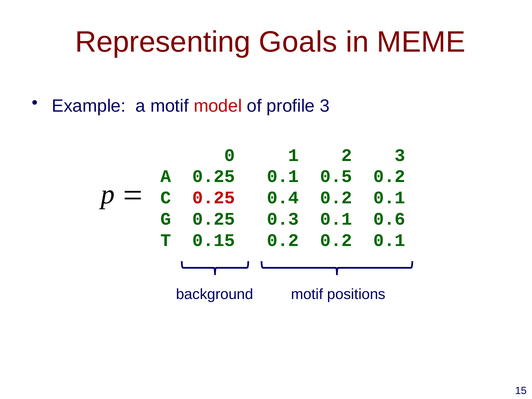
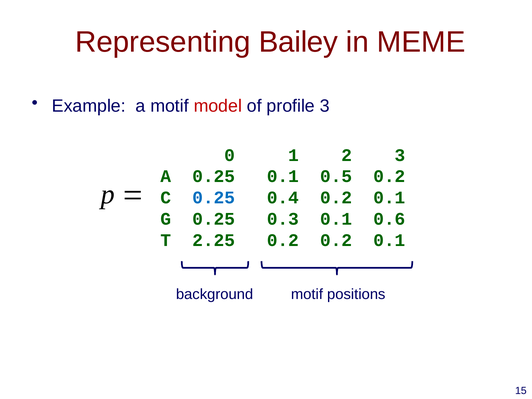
Goals: Goals -> Bailey
0.25 at (214, 198) colour: red -> blue
0.15: 0.15 -> 2.25
